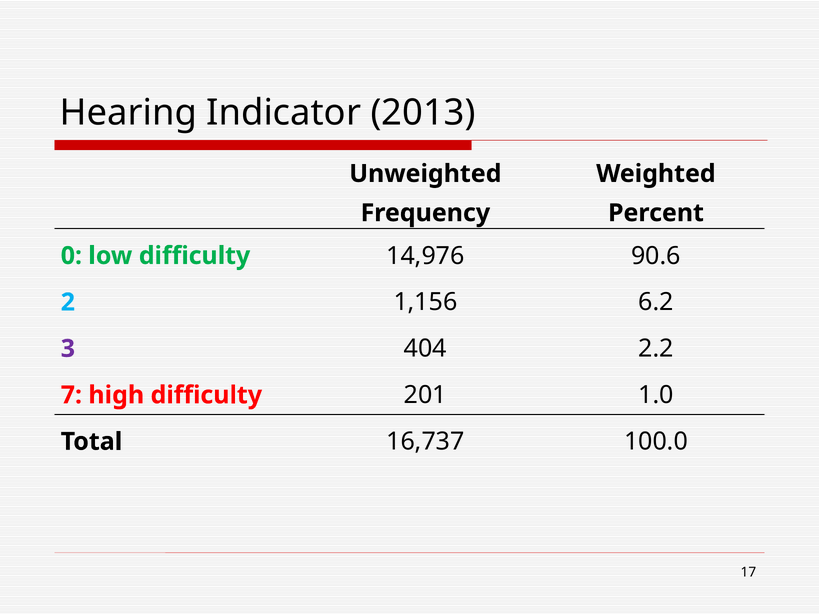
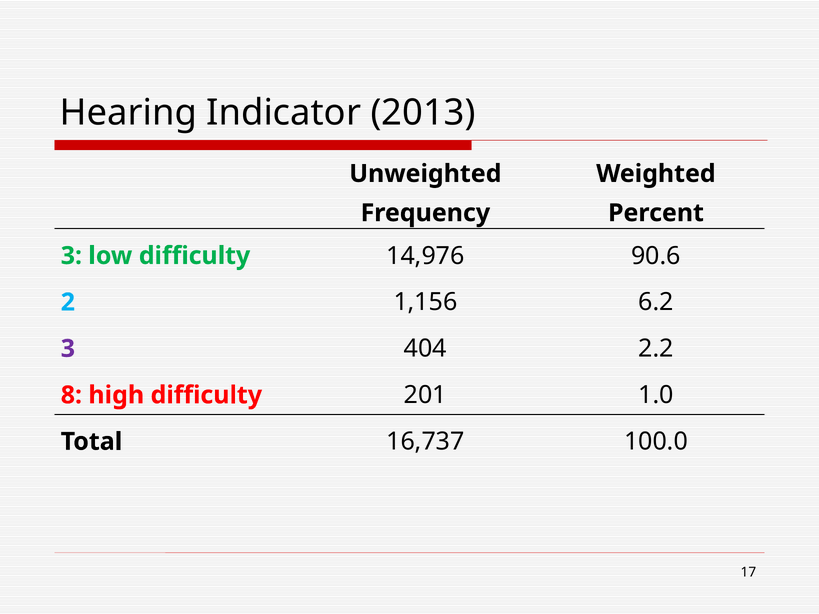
0 at (71, 256): 0 -> 3
7: 7 -> 8
